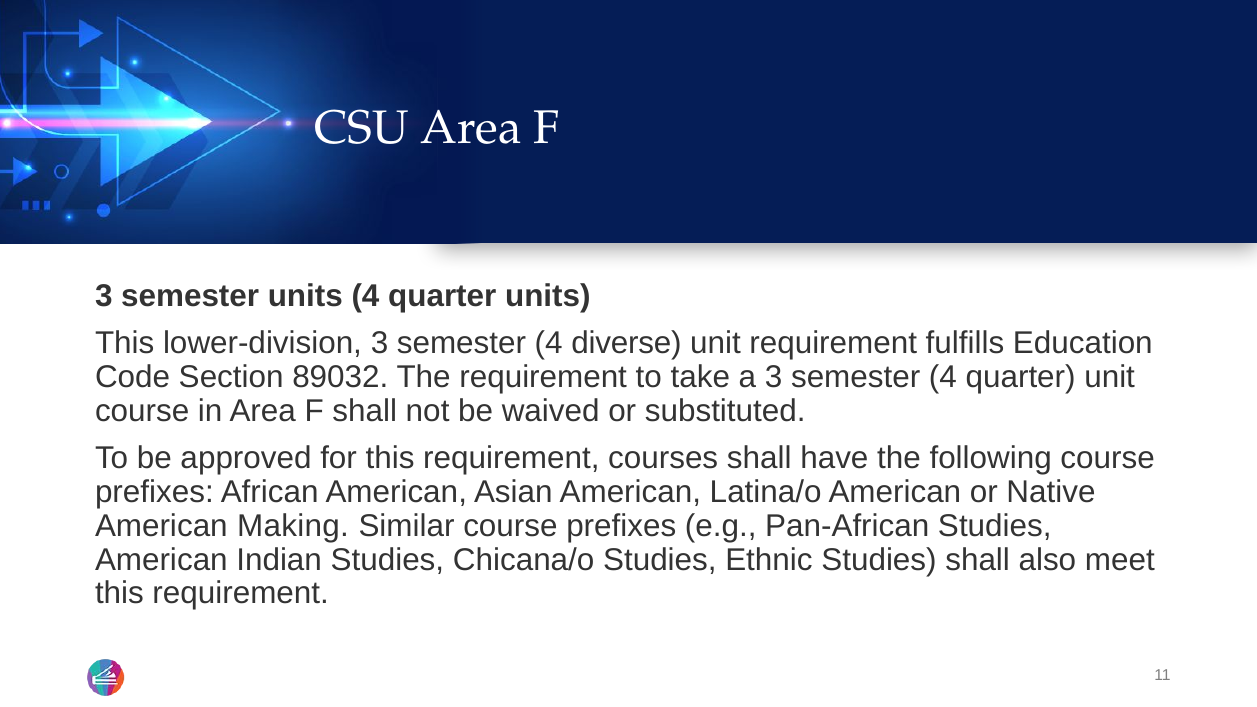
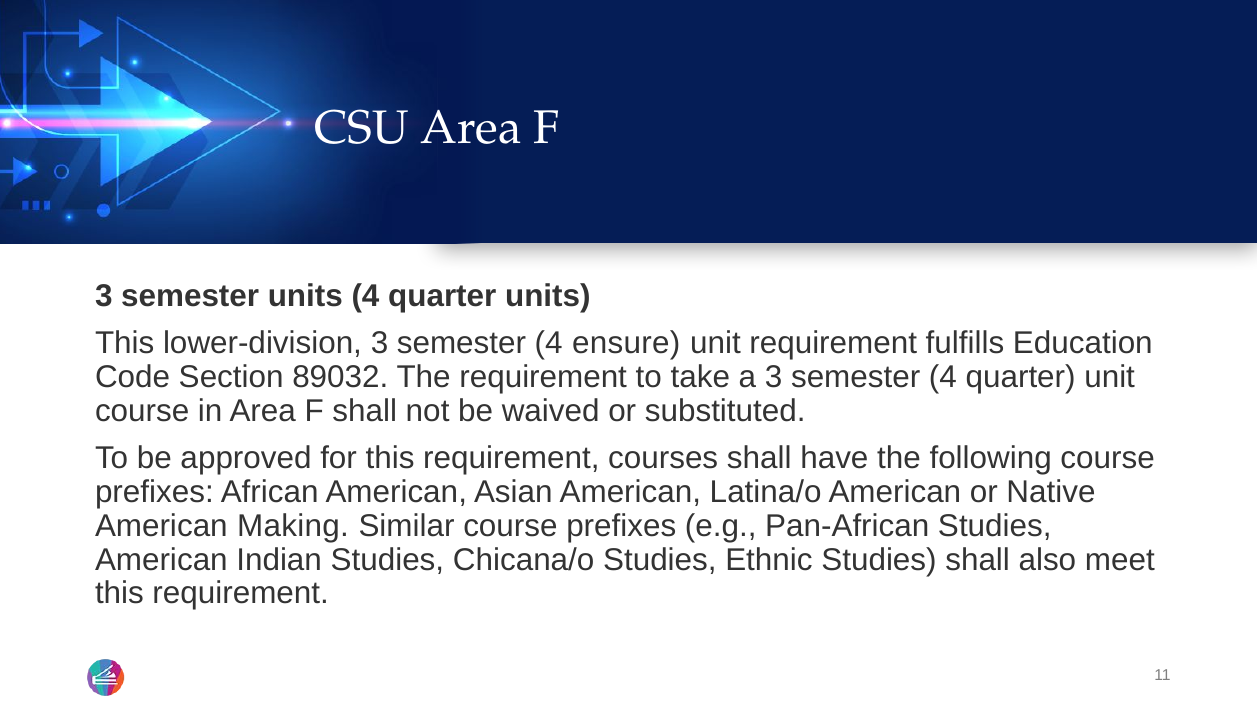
diverse: diverse -> ensure
